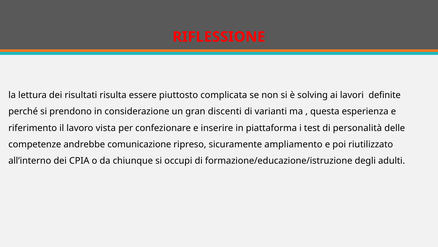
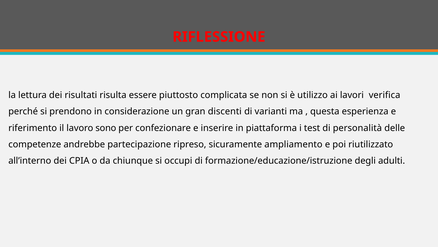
solving: solving -> utilizzo
definite: definite -> verifica
vista: vista -> sono
comunicazione: comunicazione -> partecipazione
